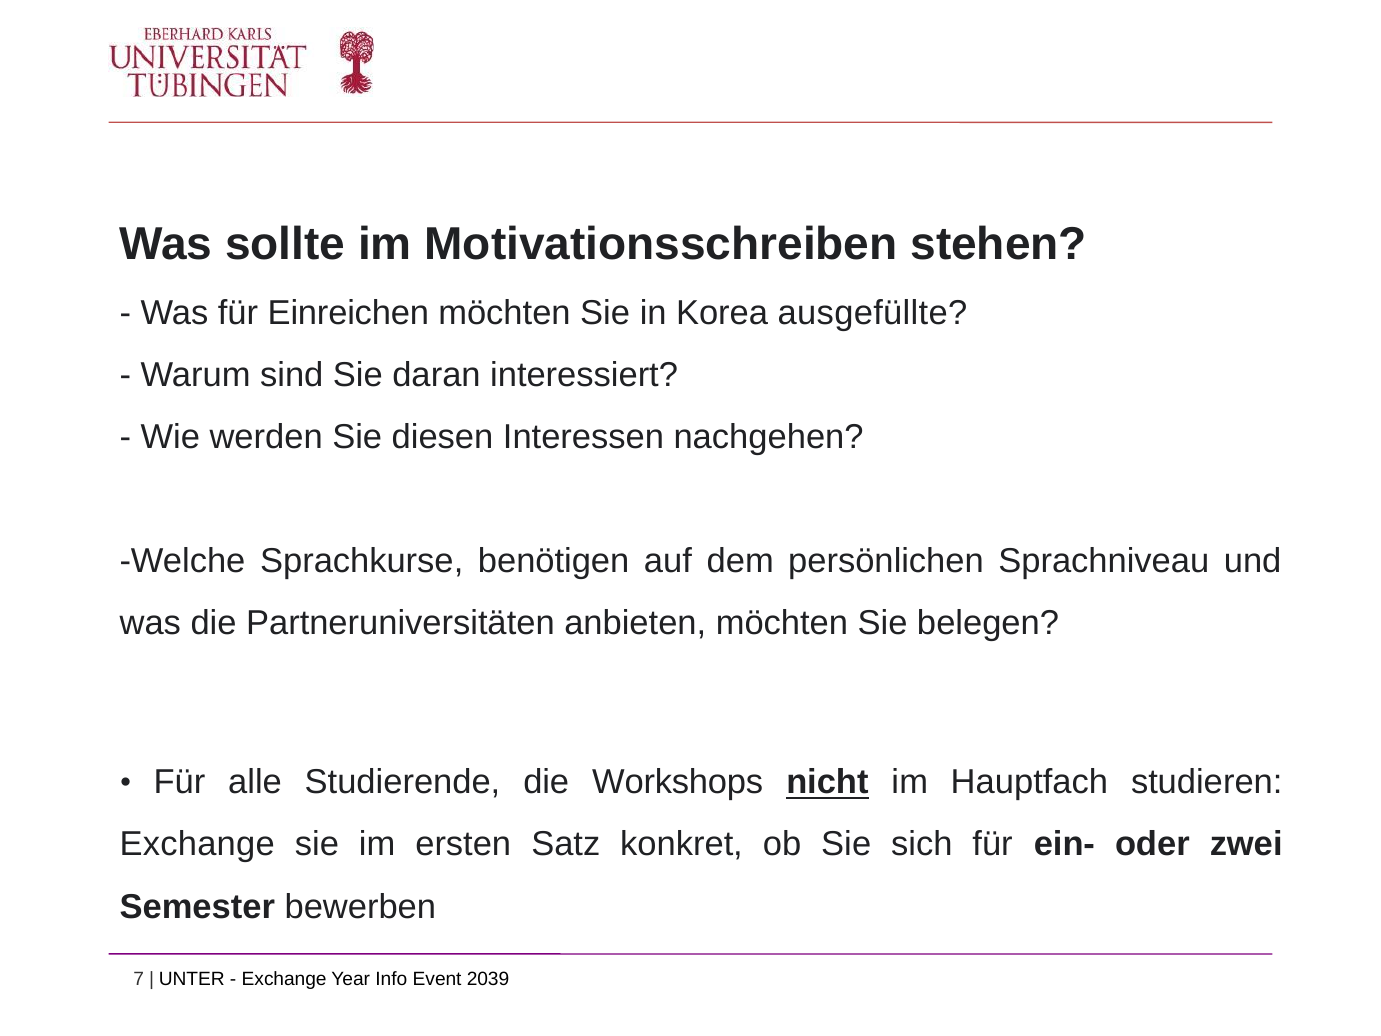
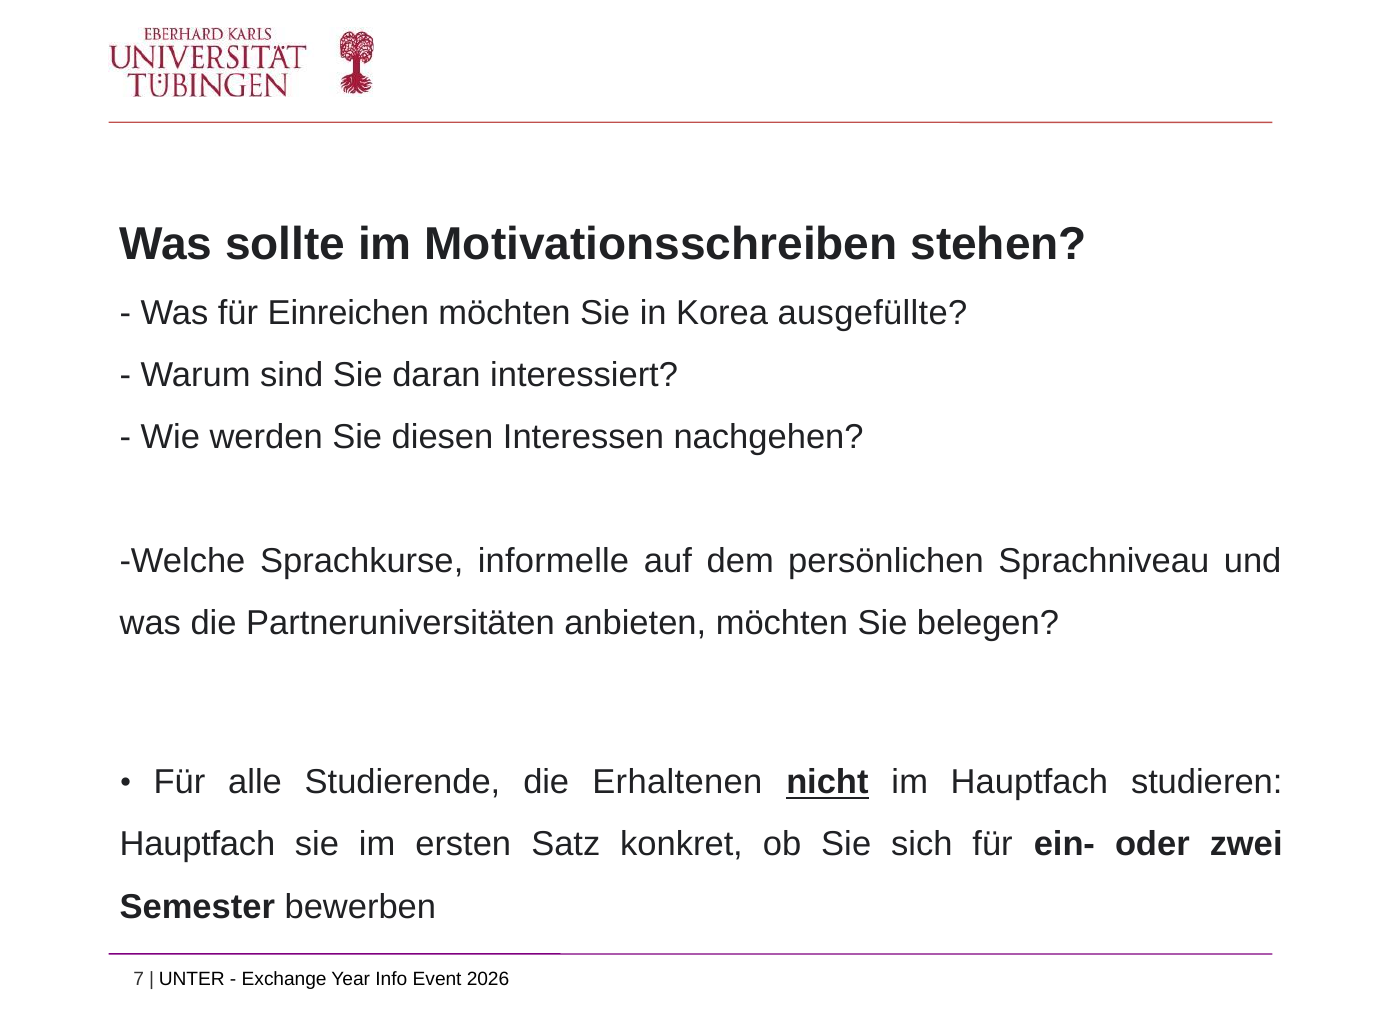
benötigen: benötigen -> informelle
Workshops: Workshops -> Erhaltenen
Exchange at (197, 844): Exchange -> Hauptfach
2039: 2039 -> 2026
